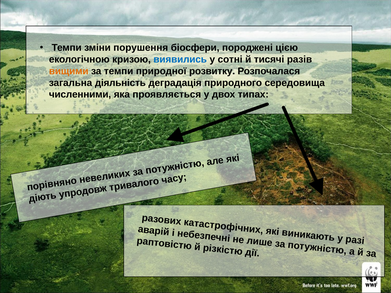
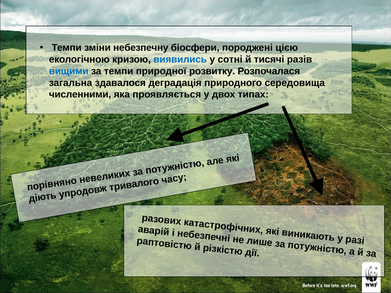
порушення: порушення -> небезпечну
вищими colour: orange -> blue
діяльність: діяльність -> здавалося
